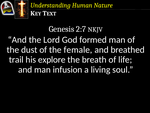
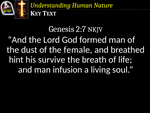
trail: trail -> hint
explore: explore -> survive
